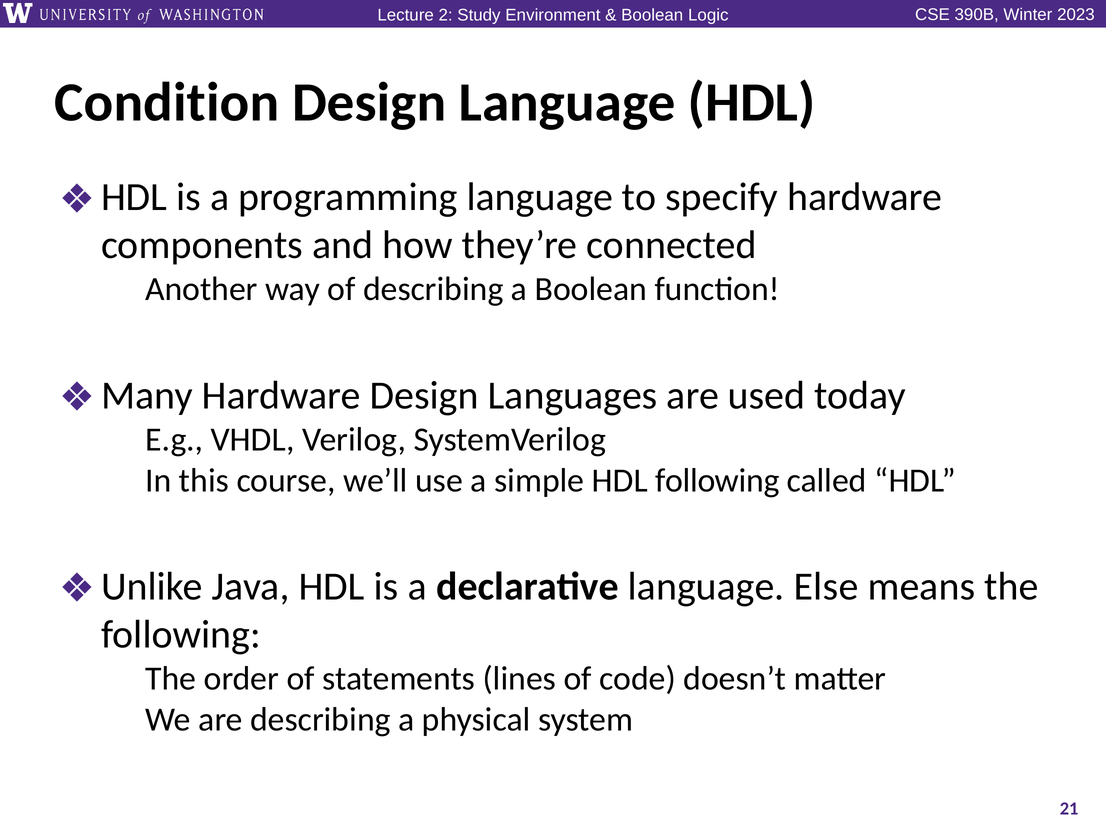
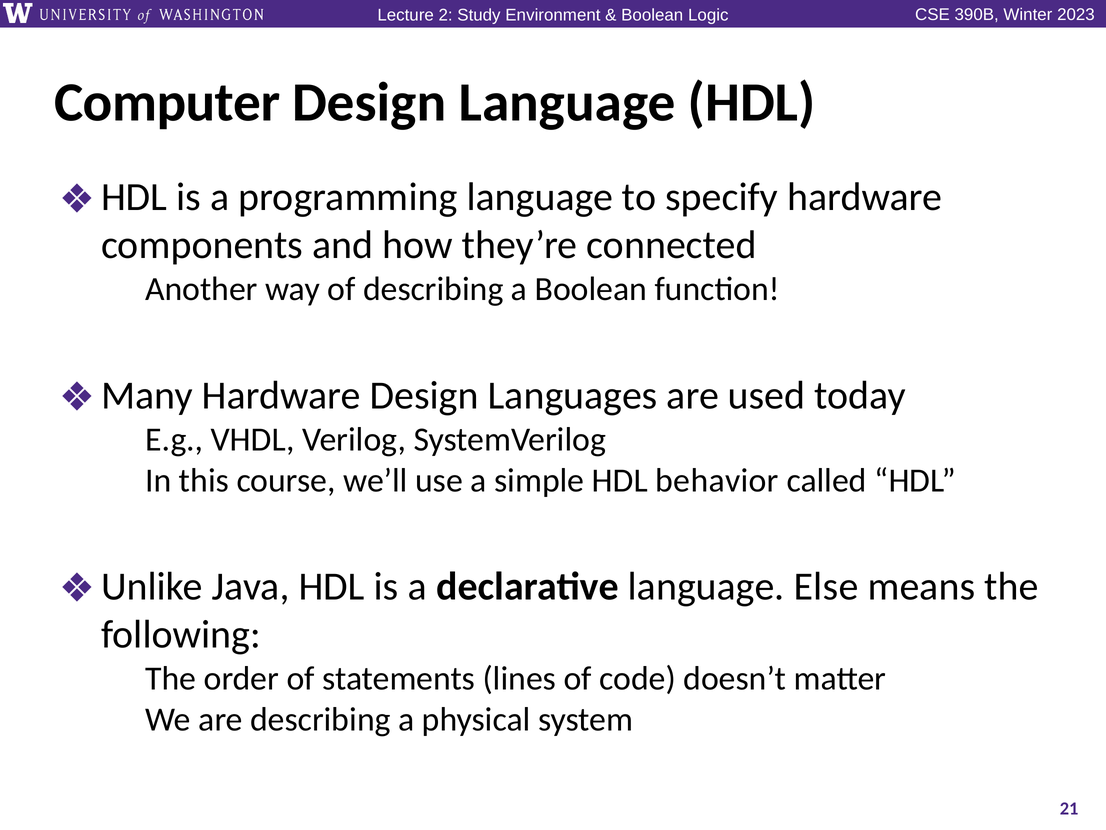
Condition: Condition -> Computer
HDL following: following -> behavior
